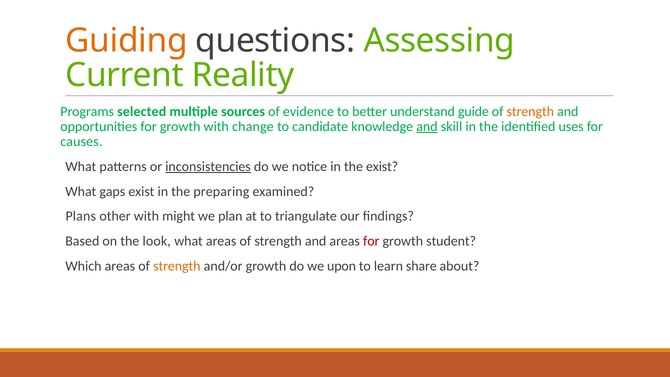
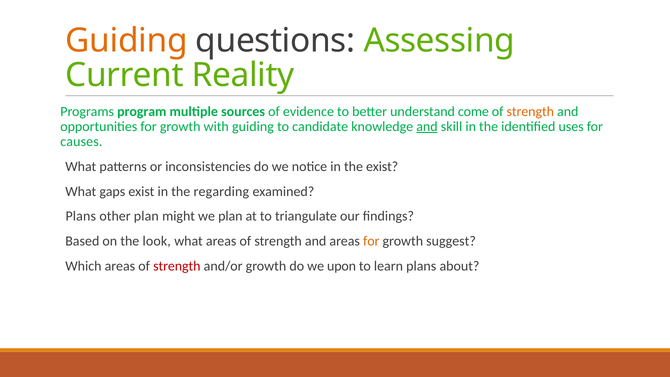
selected: selected -> program
guide: guide -> come
with change: change -> guiding
inconsistencies underline: present -> none
preparing: preparing -> regarding
other with: with -> plan
for at (371, 241) colour: red -> orange
student: student -> suggest
strength at (177, 266) colour: orange -> red
learn share: share -> plans
